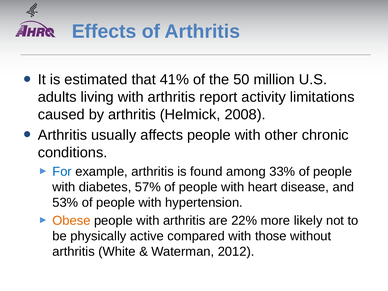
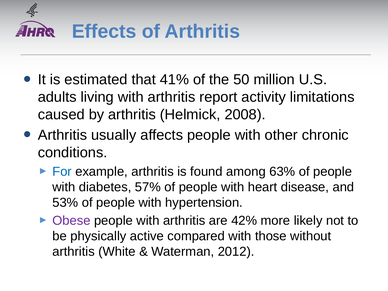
33%: 33% -> 63%
Obese colour: orange -> purple
22%: 22% -> 42%
